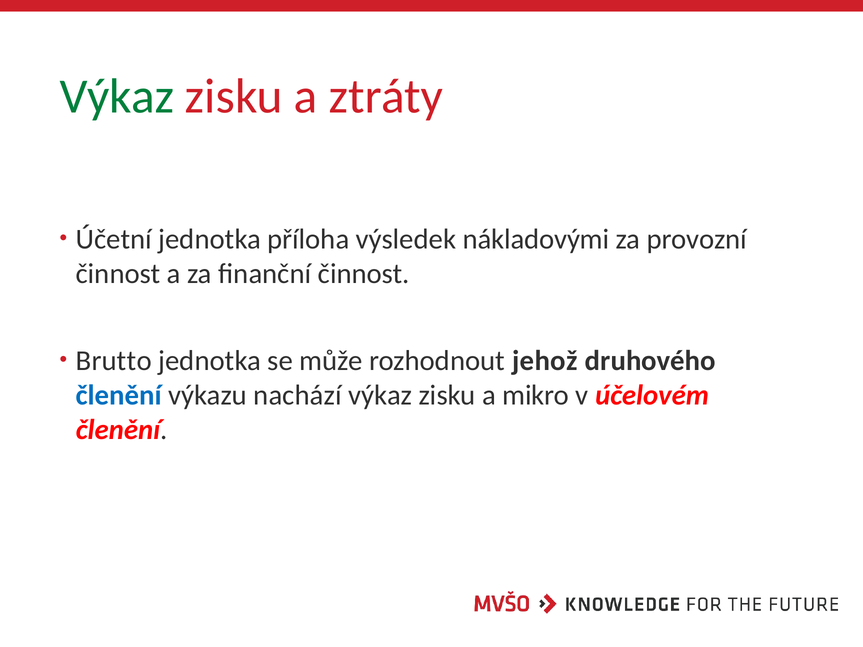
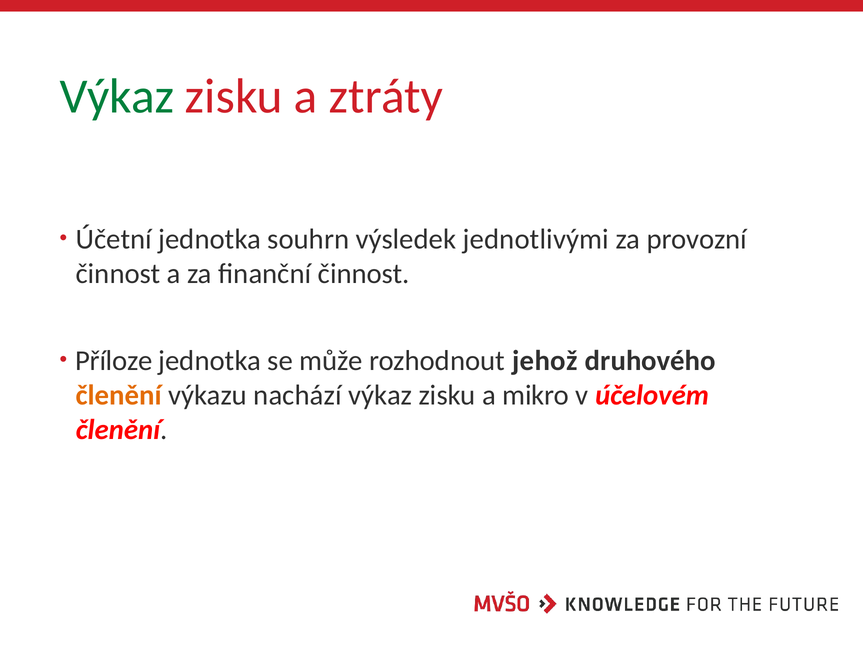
příloha: příloha -> souhrn
nákladovými: nákladovými -> jednotlivými
Brutto: Brutto -> Příloze
členění at (119, 396) colour: blue -> orange
